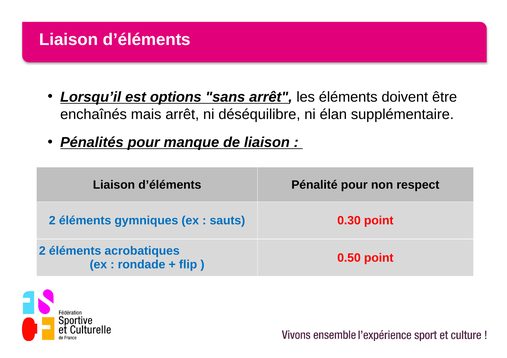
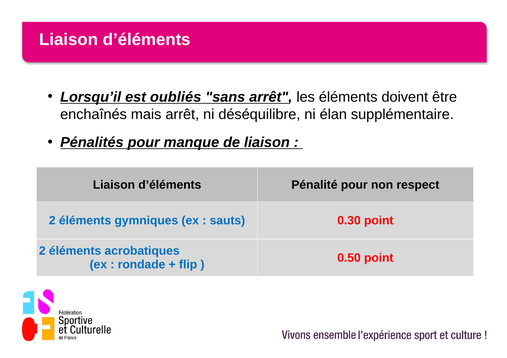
options: options -> oubliés
